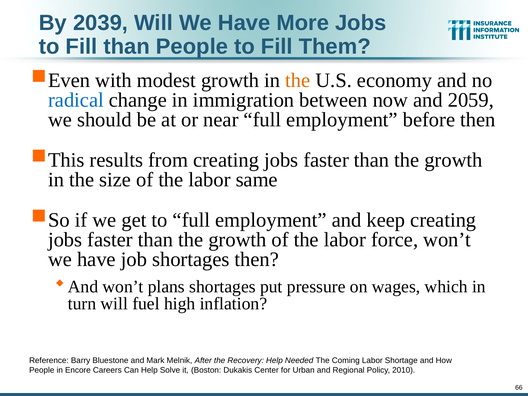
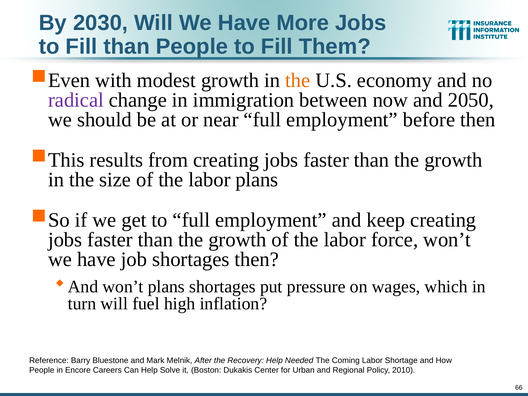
2039: 2039 -> 2030
radical colour: blue -> purple
2059: 2059 -> 2050
labor same: same -> plans
